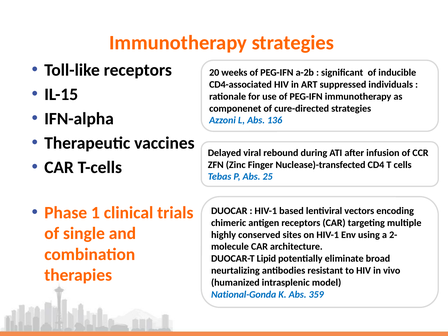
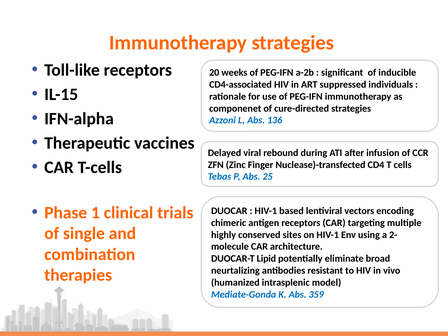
National-Gonda: National-Gonda -> Mediate-Gonda
